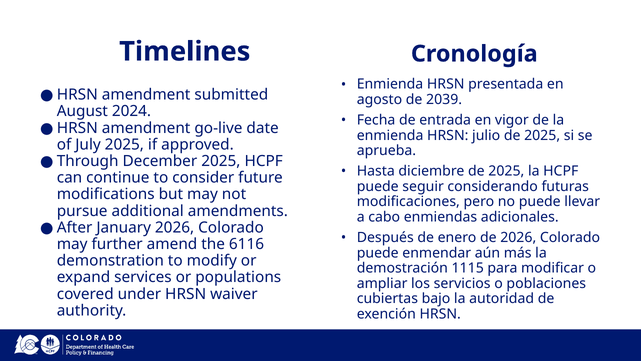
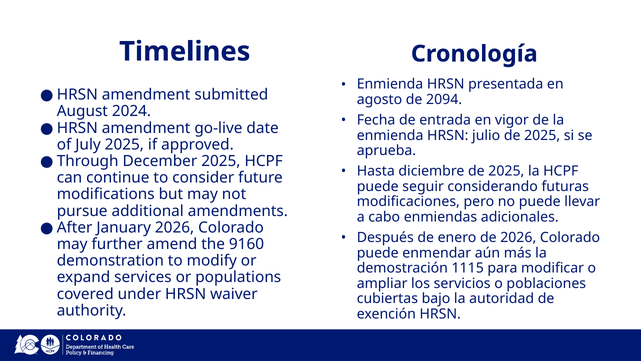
2039: 2039 -> 2094
6116: 6116 -> 9160
